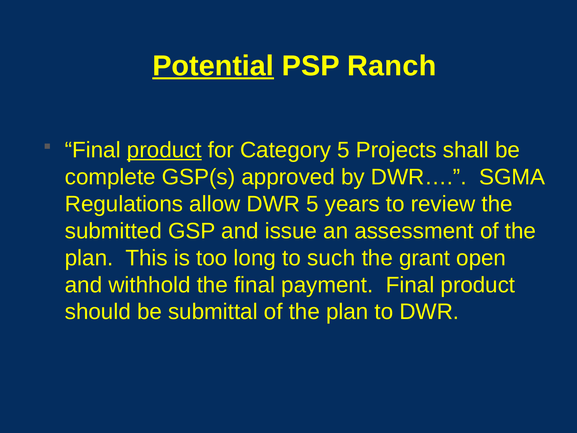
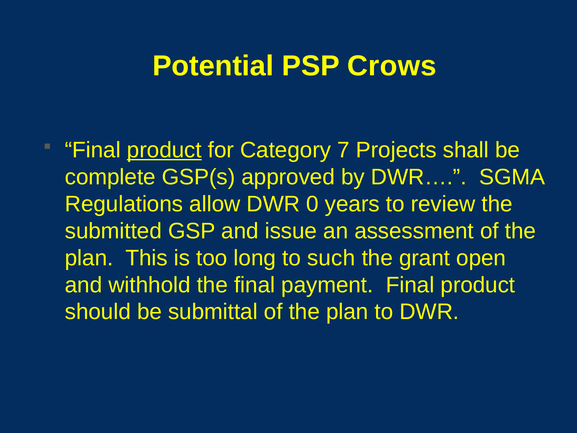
Potential underline: present -> none
Ranch: Ranch -> Crows
Category 5: 5 -> 7
DWR 5: 5 -> 0
